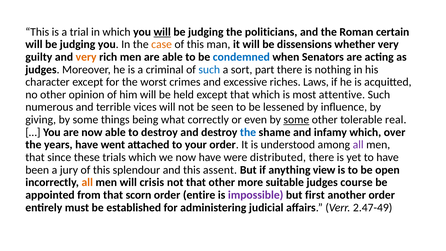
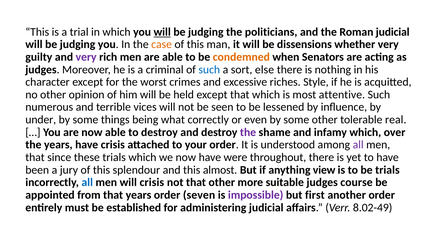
Roman certain: certain -> judicial
very at (86, 57) colour: orange -> purple
condemned colour: blue -> orange
part: part -> else
Laws: Laws -> Style
giving: giving -> under
some at (296, 120) underline: present -> none
the at (248, 132) colour: blue -> purple
have went: went -> crisis
distributed: distributed -> throughout
assent: assent -> almost
be open: open -> trials
all at (87, 182) colour: orange -> blue
that scorn: scorn -> years
entire: entire -> seven
2.47-49: 2.47-49 -> 8.02-49
